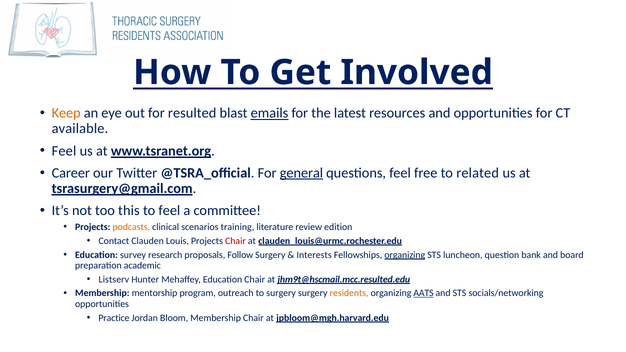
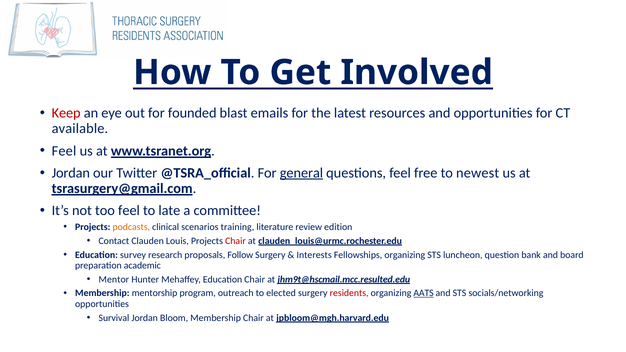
Keep colour: orange -> red
resulted: resulted -> founded
emails underline: present -> none
Career at (71, 173): Career -> Jordan
related: related -> newest
too this: this -> feel
to feel: feel -> late
organizing at (405, 255) underline: present -> none
Listserv: Listserv -> Mentor
to surgery: surgery -> elected
residents colour: orange -> red
Practice: Practice -> Survival
